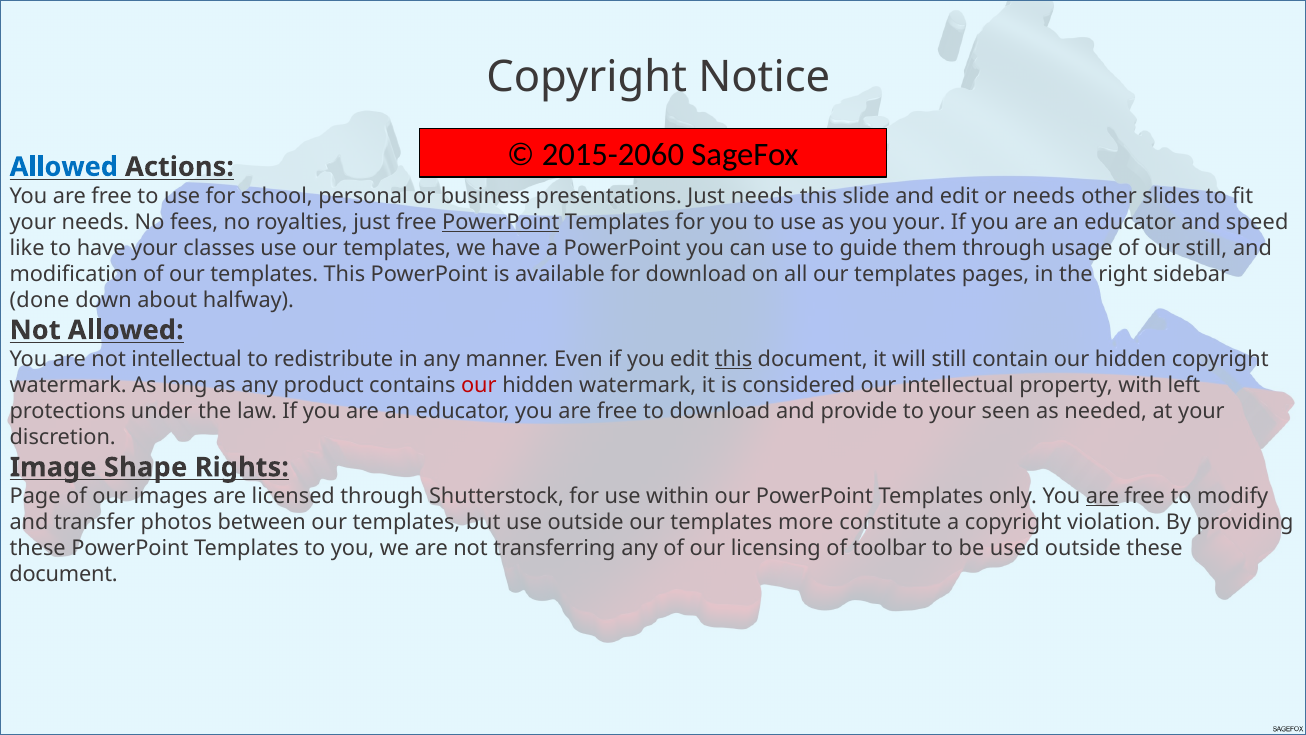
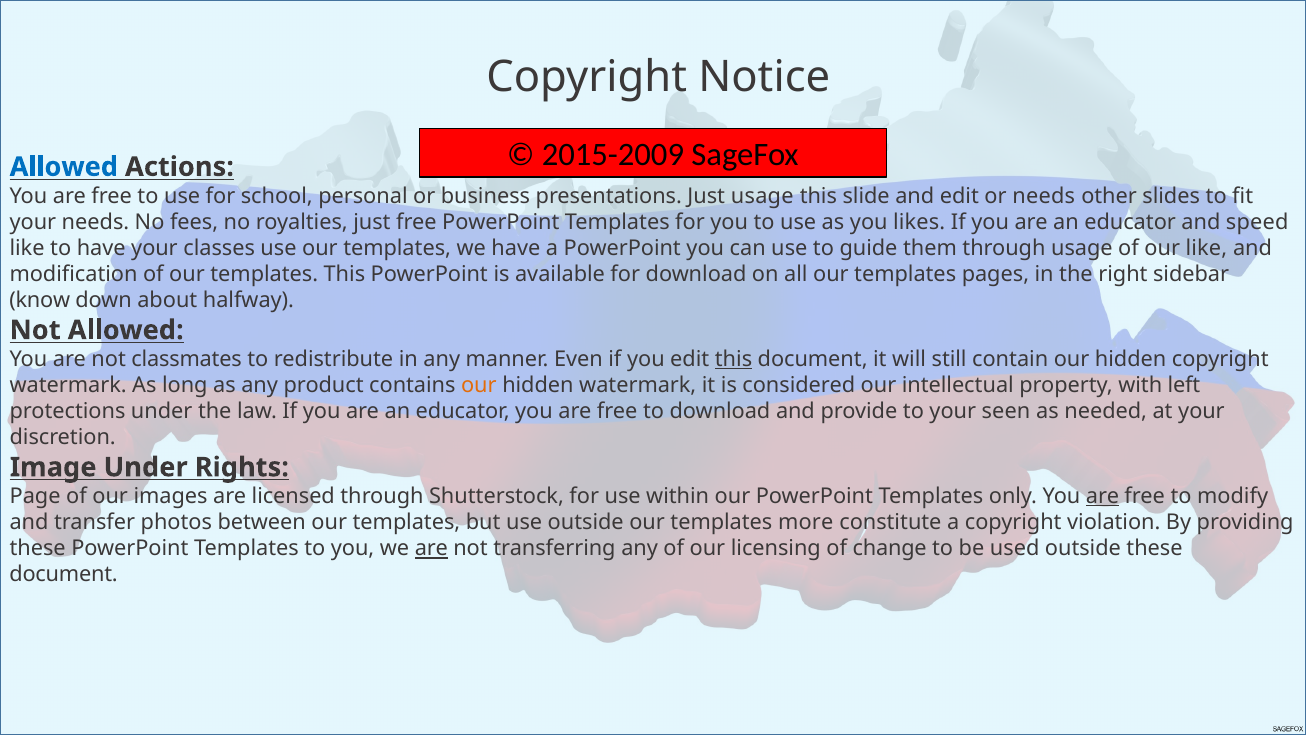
2015-2060: 2015-2060 -> 2015-2009
Just needs: needs -> usage
PowerPoint at (501, 222) underline: present -> none
you your: your -> likes
our still: still -> like
done: done -> know
not intellectual: intellectual -> classmates
our at (479, 385) colour: red -> orange
Image Shape: Shape -> Under
are at (431, 548) underline: none -> present
toolbar: toolbar -> change
